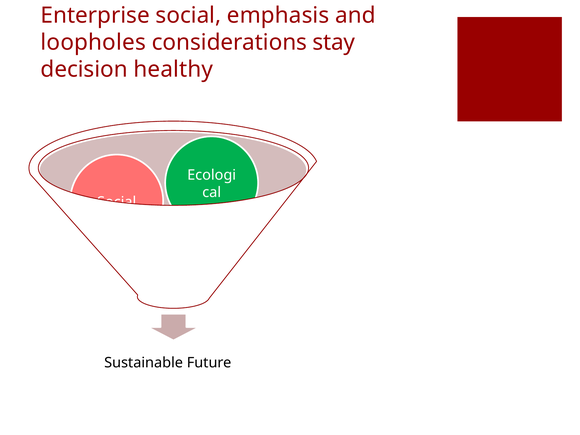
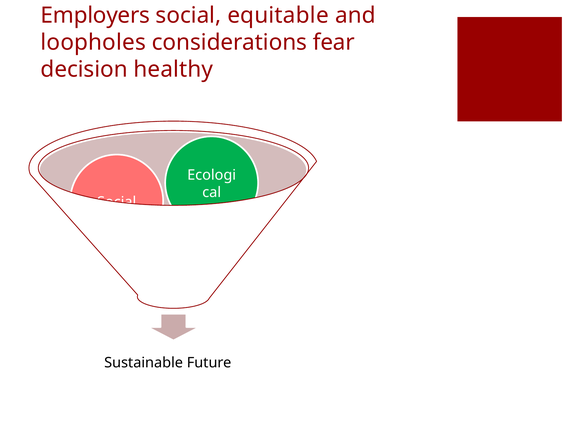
Enterprise: Enterprise -> Employers
emphasis: emphasis -> equitable
stay: stay -> fear
